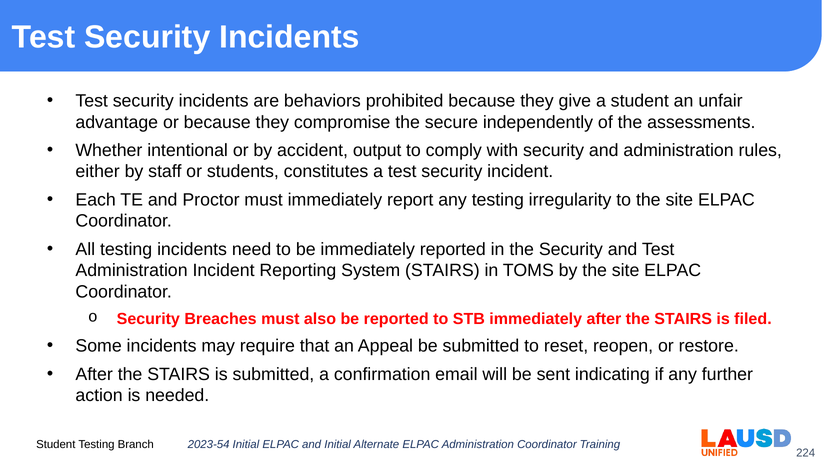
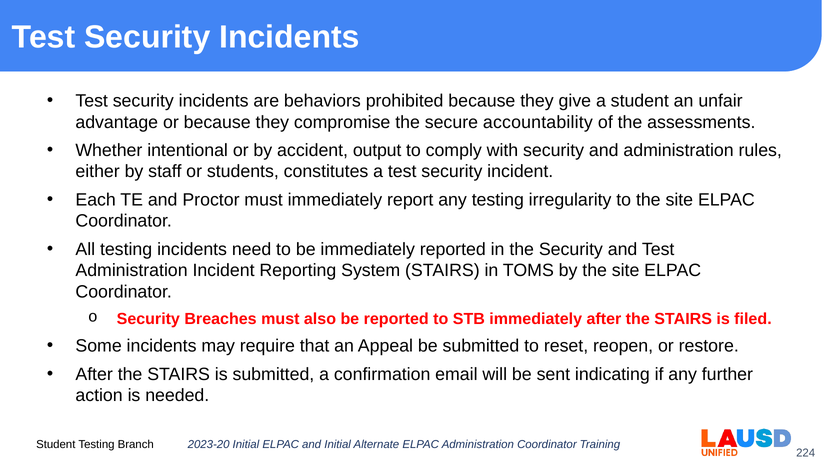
independently: independently -> accountability
2023-54: 2023-54 -> 2023-20
